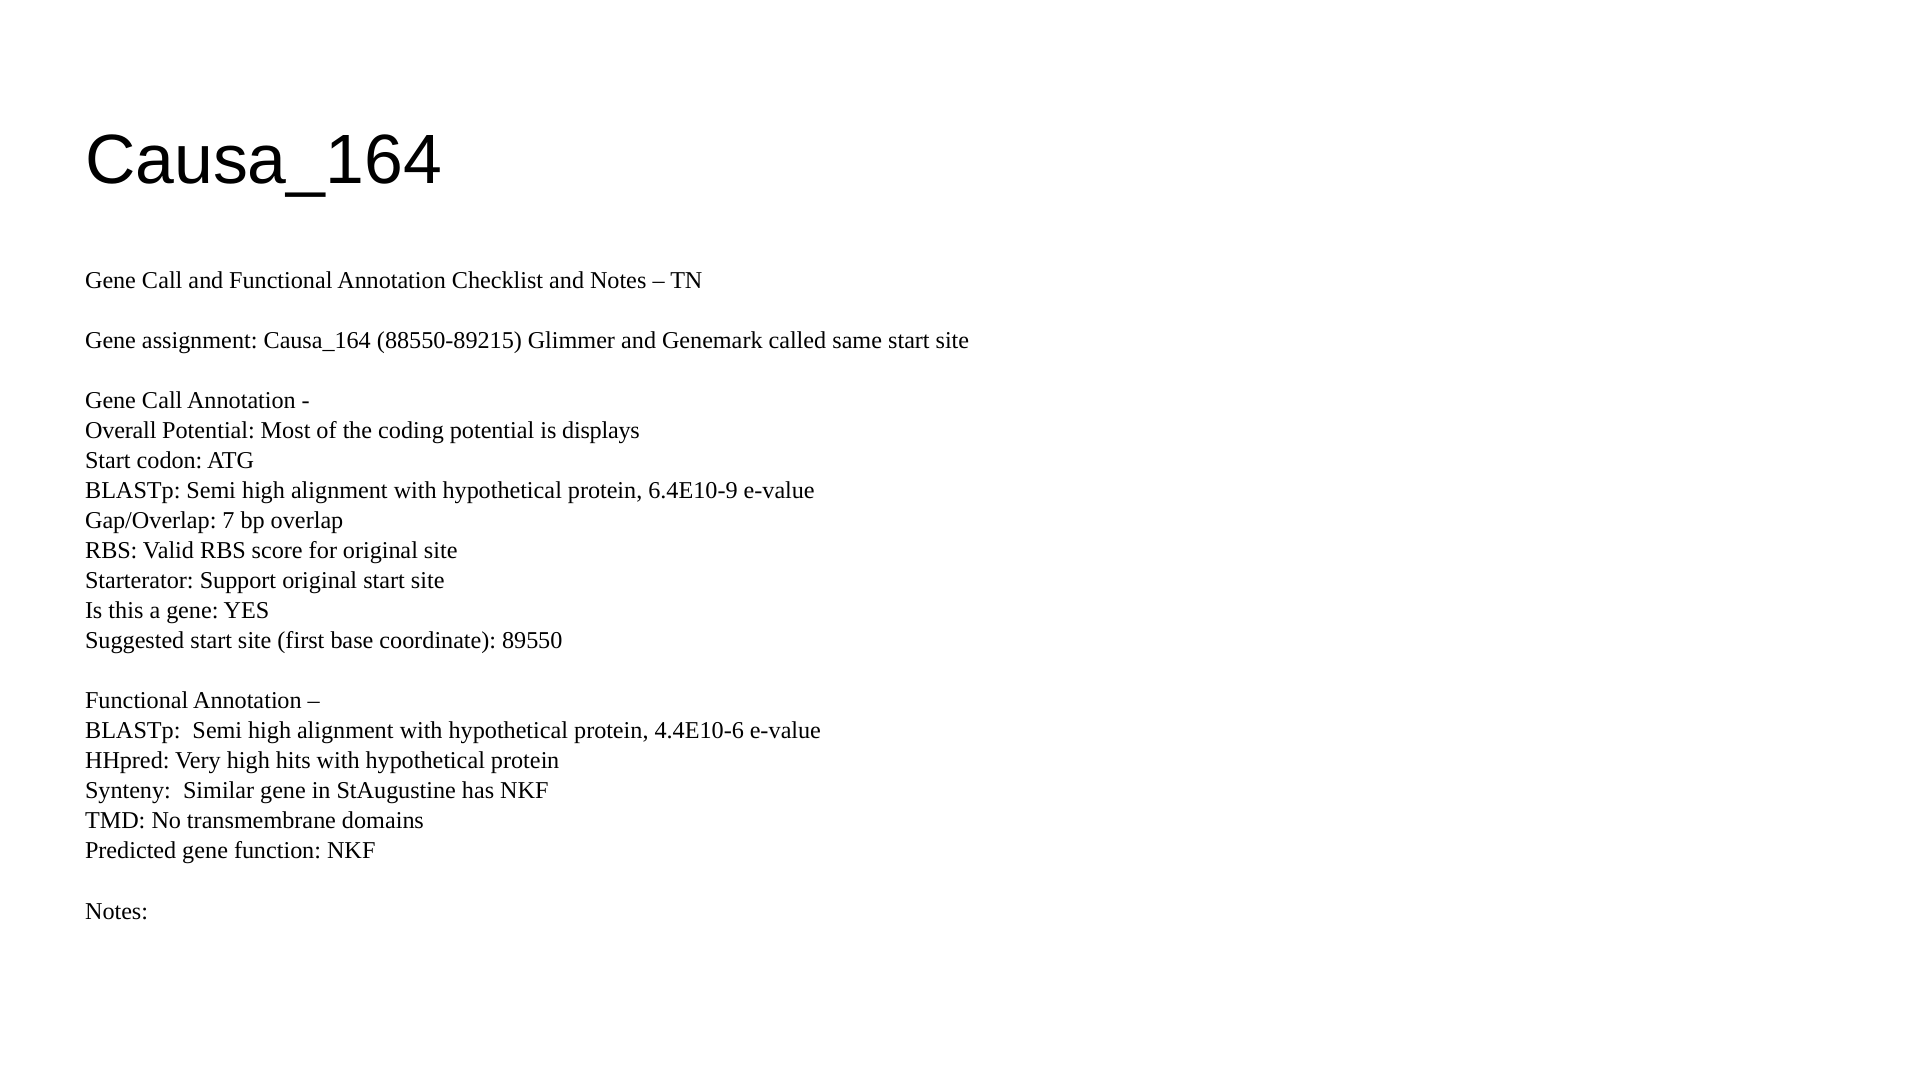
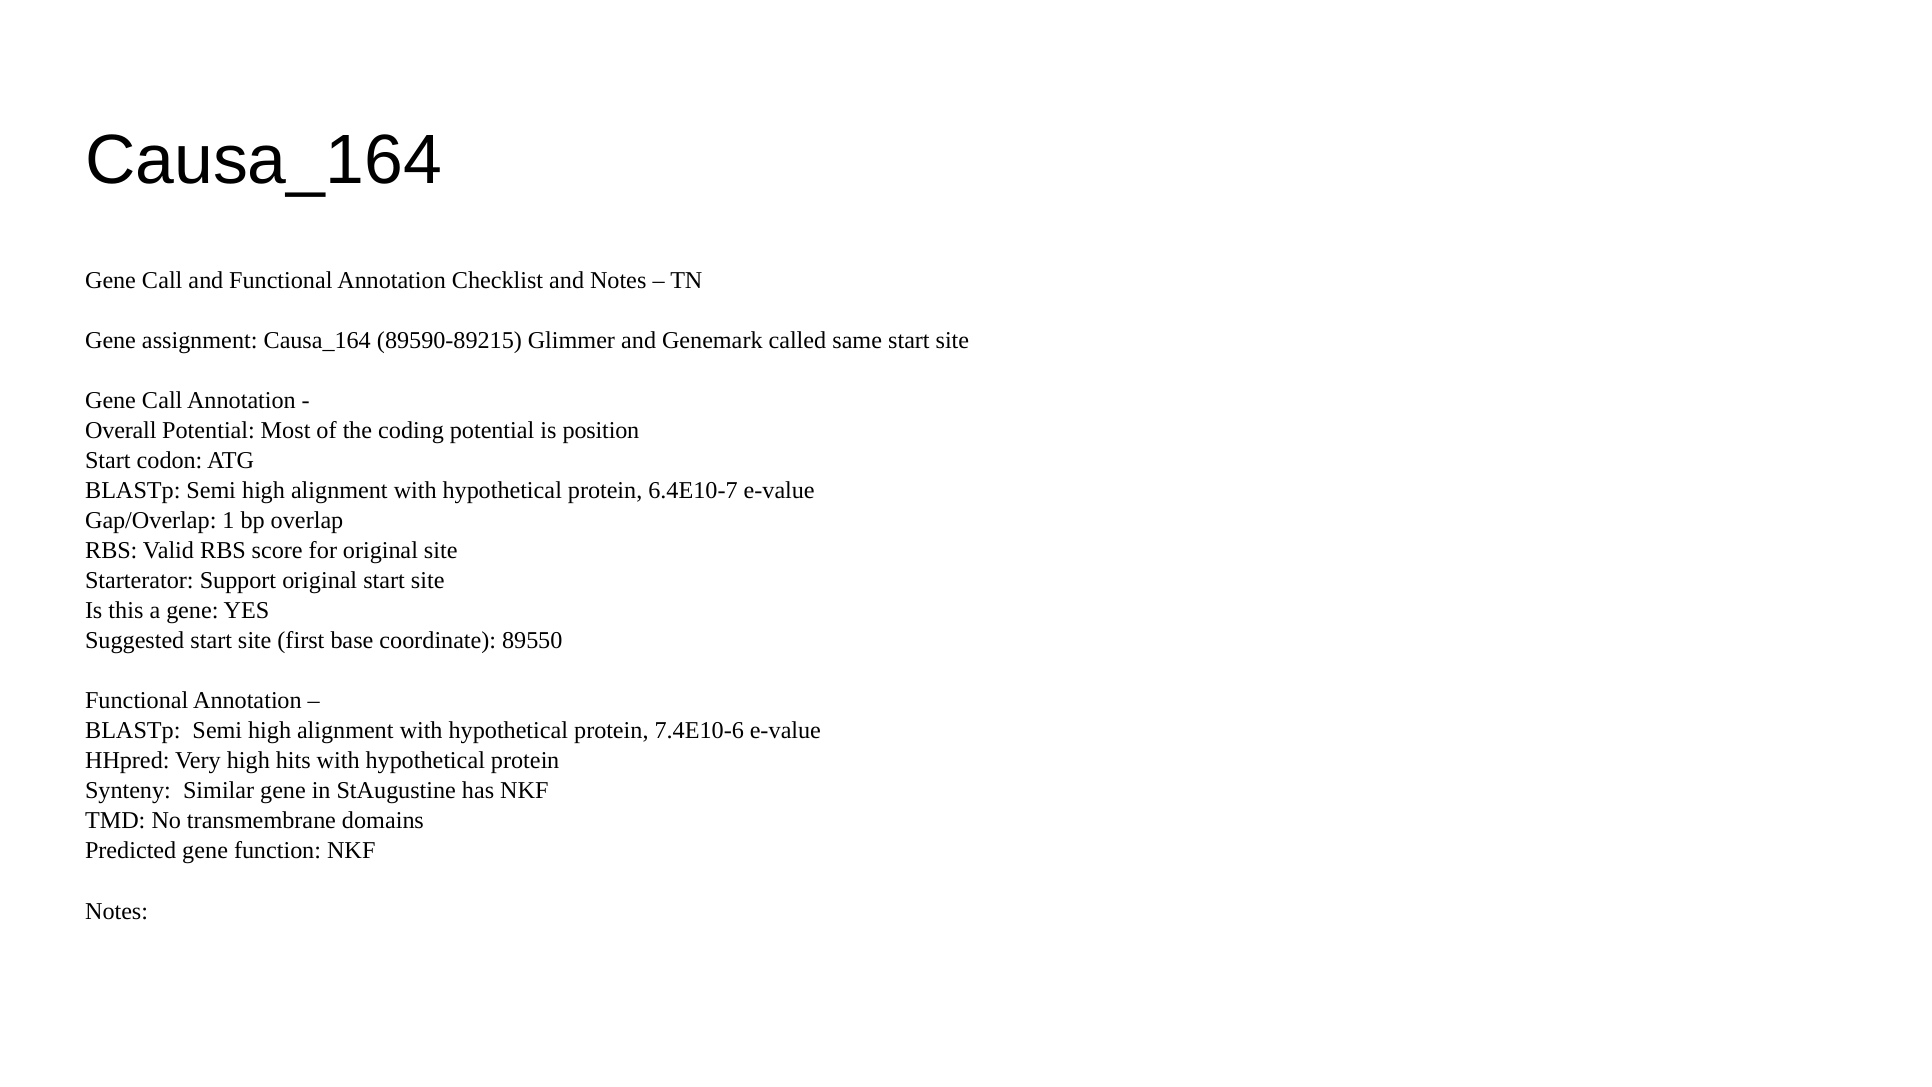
88550-89215: 88550-89215 -> 89590-89215
displays: displays -> position
6.4E10-9: 6.4E10-9 -> 6.4E10-7
7: 7 -> 1
4.4E10-6: 4.4E10-6 -> 7.4E10-6
